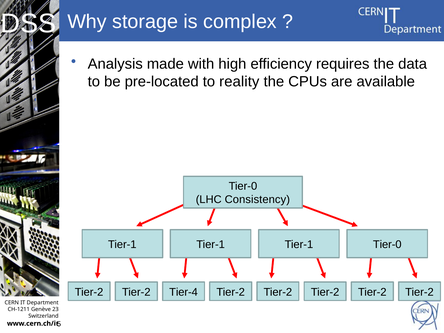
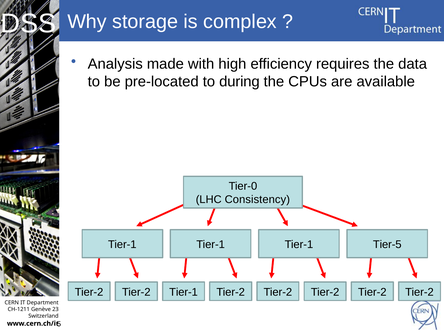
reality: reality -> during
Tier-1 Tier-0: Tier-0 -> Tier-5
Tier-4 at (184, 292): Tier-4 -> Tier-1
